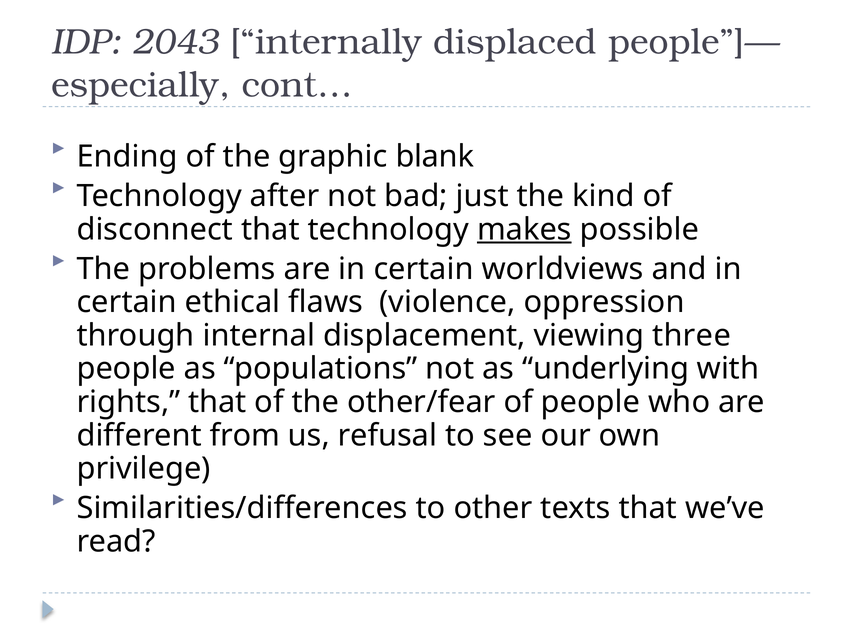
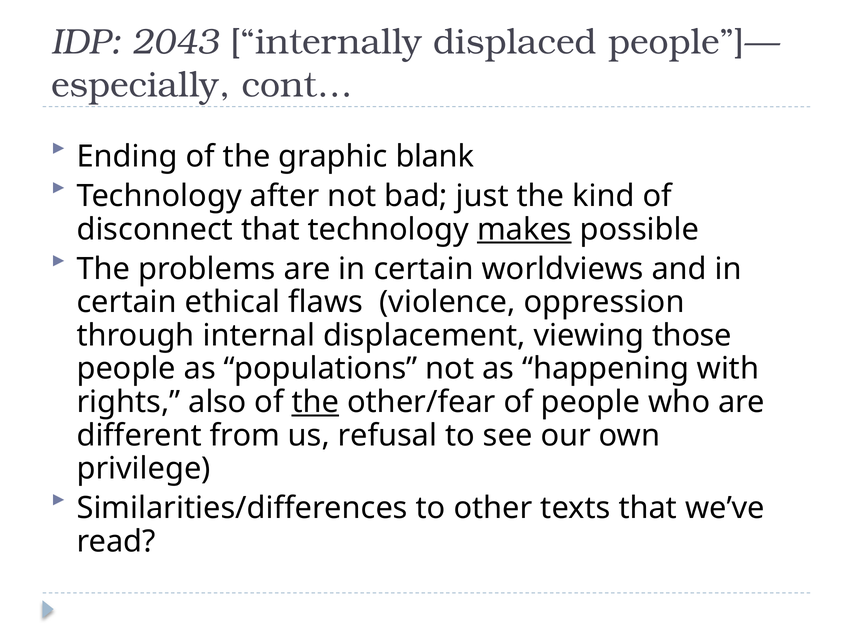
three: three -> those
underlying: underlying -> happening
rights that: that -> also
the at (315, 402) underline: none -> present
